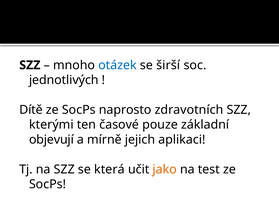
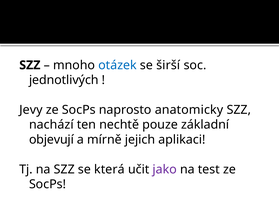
Dítě: Dítě -> Jevy
zdravotních: zdravotních -> anatomicky
kterými: kterými -> nachází
časové: časové -> nechtě
jako colour: orange -> purple
